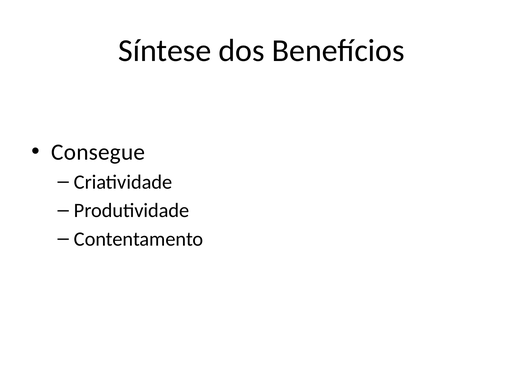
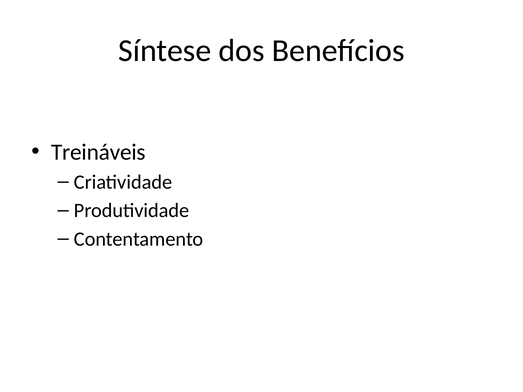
Consegue: Consegue -> Treináveis
